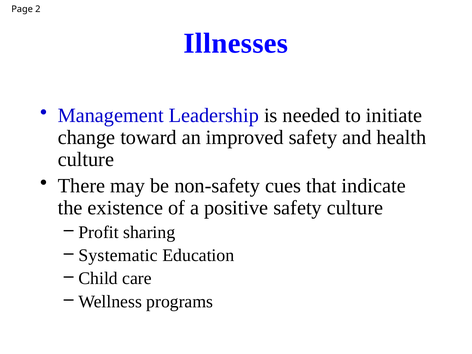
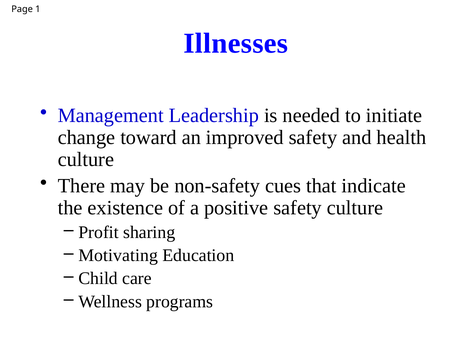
2: 2 -> 1
Systematic: Systematic -> Motivating
